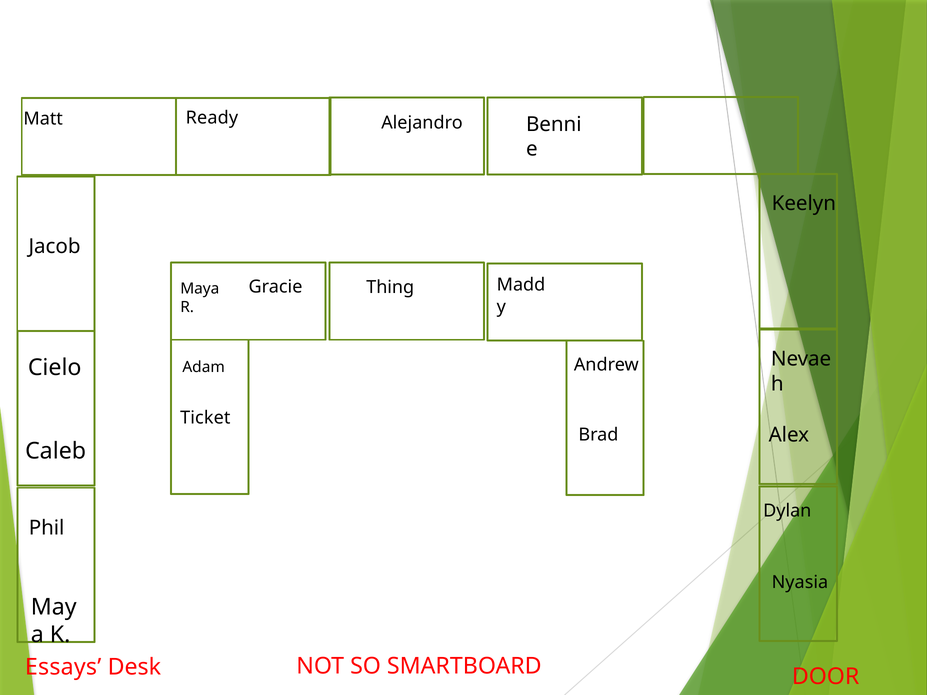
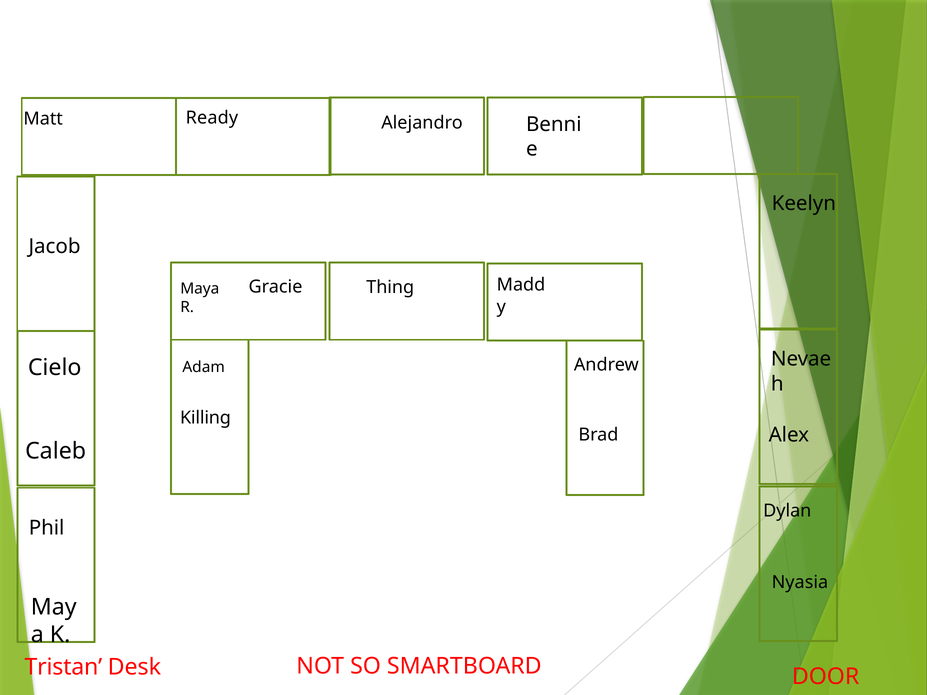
Ticket: Ticket -> Killing
Essays: Essays -> Tristan
